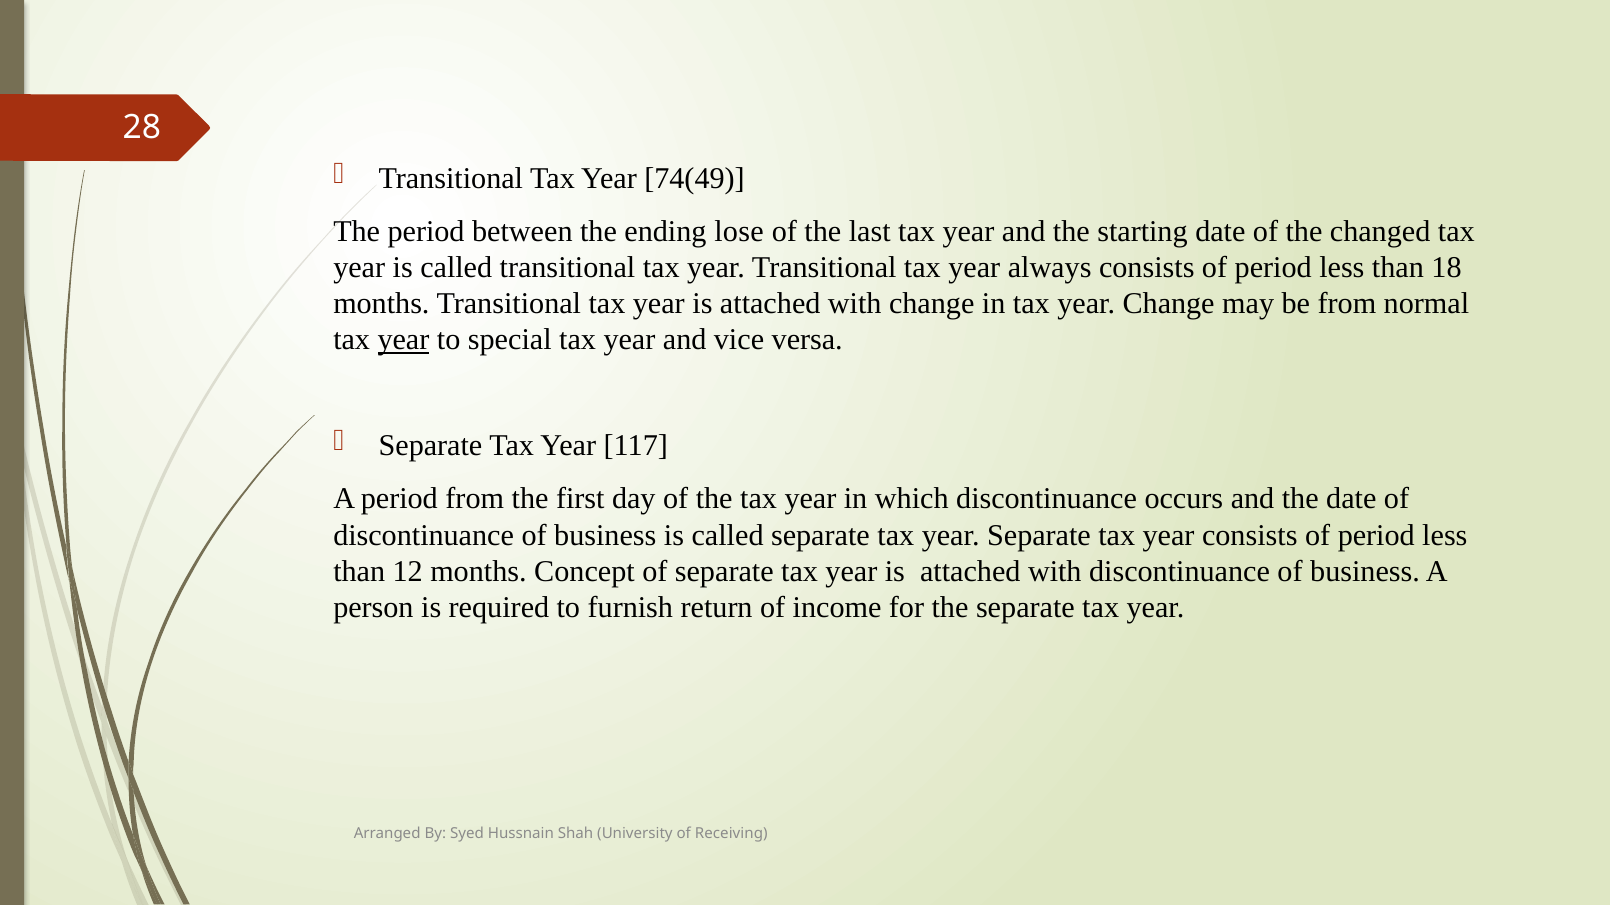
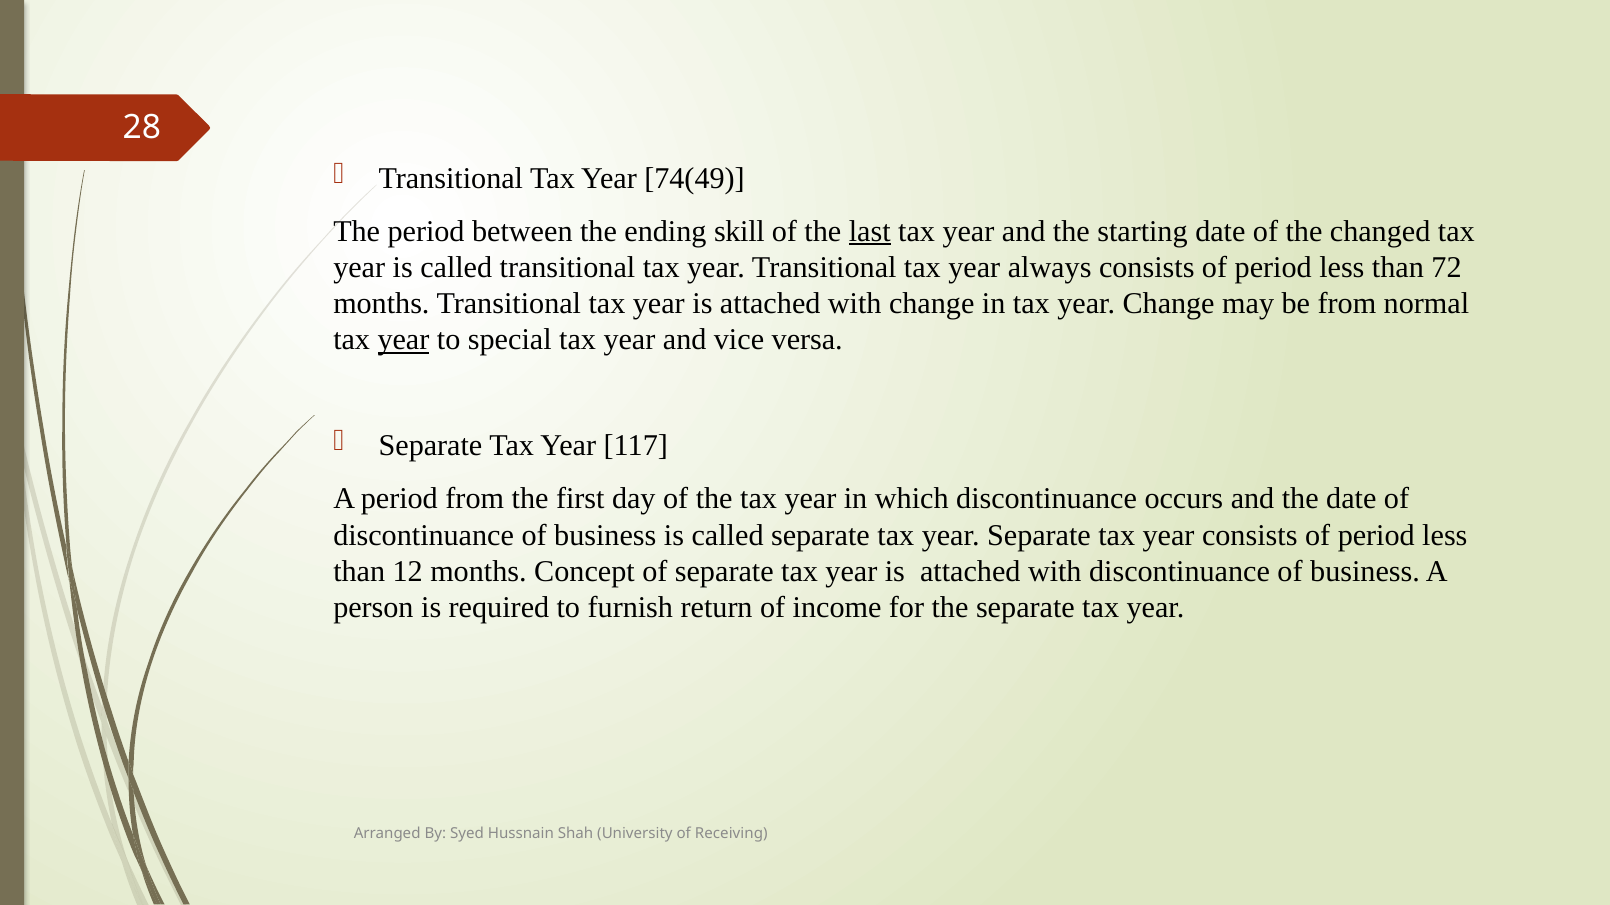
lose: lose -> skill
last underline: none -> present
18: 18 -> 72
